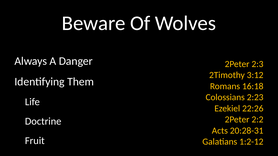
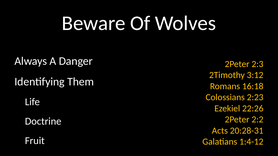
1:2-12: 1:2-12 -> 1:4-12
